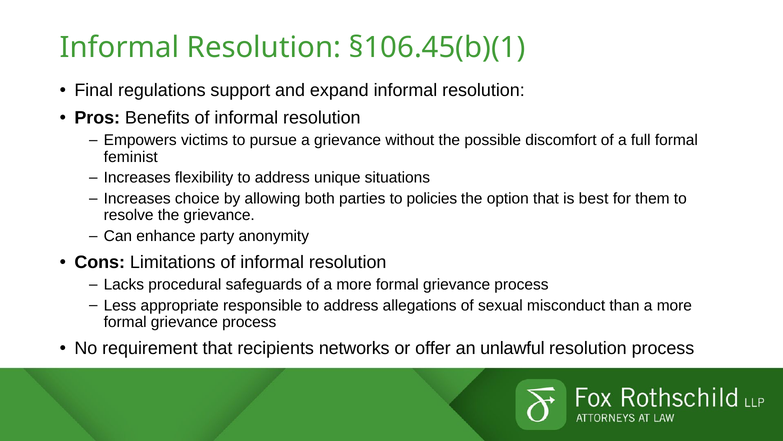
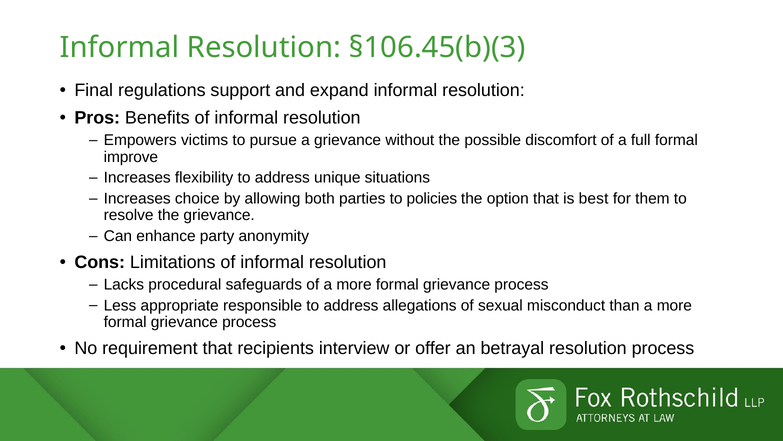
§106.45(b)(1: §106.45(b)(1 -> §106.45(b)(3
feminist: feminist -> improve
networks: networks -> interview
unlawful: unlawful -> betrayal
